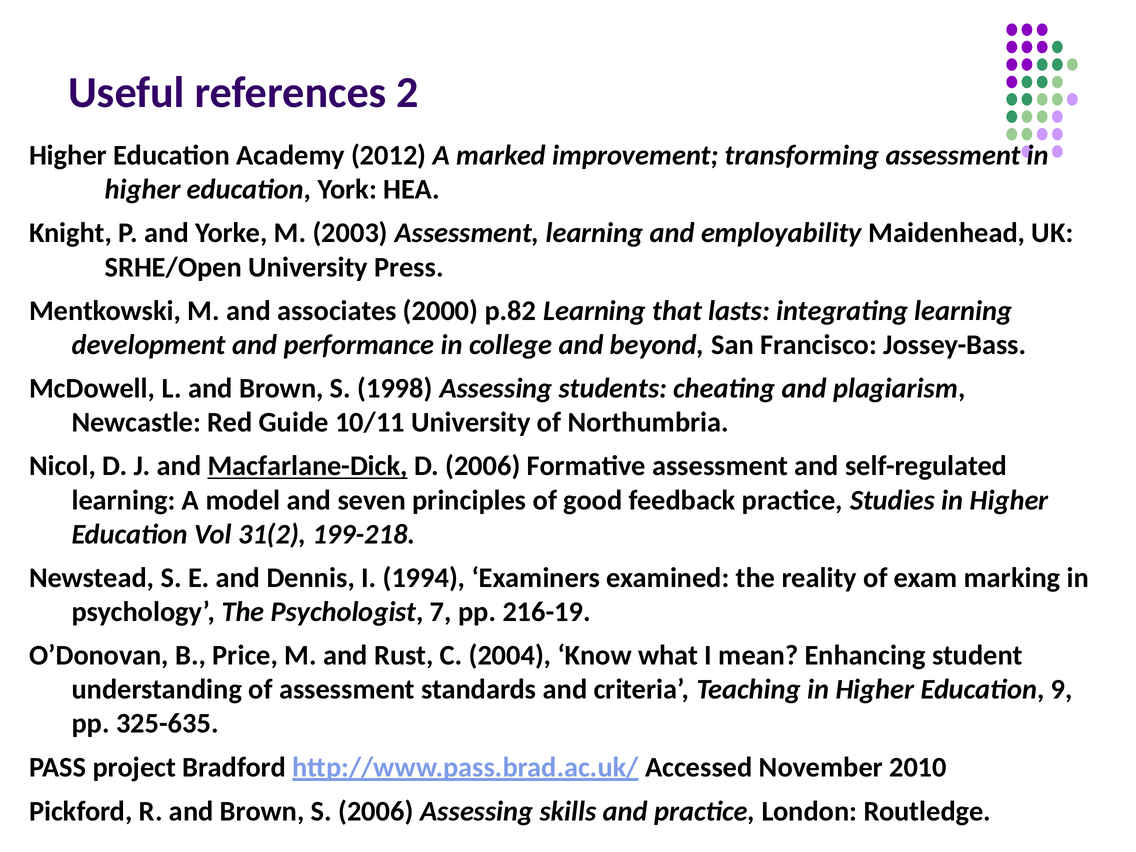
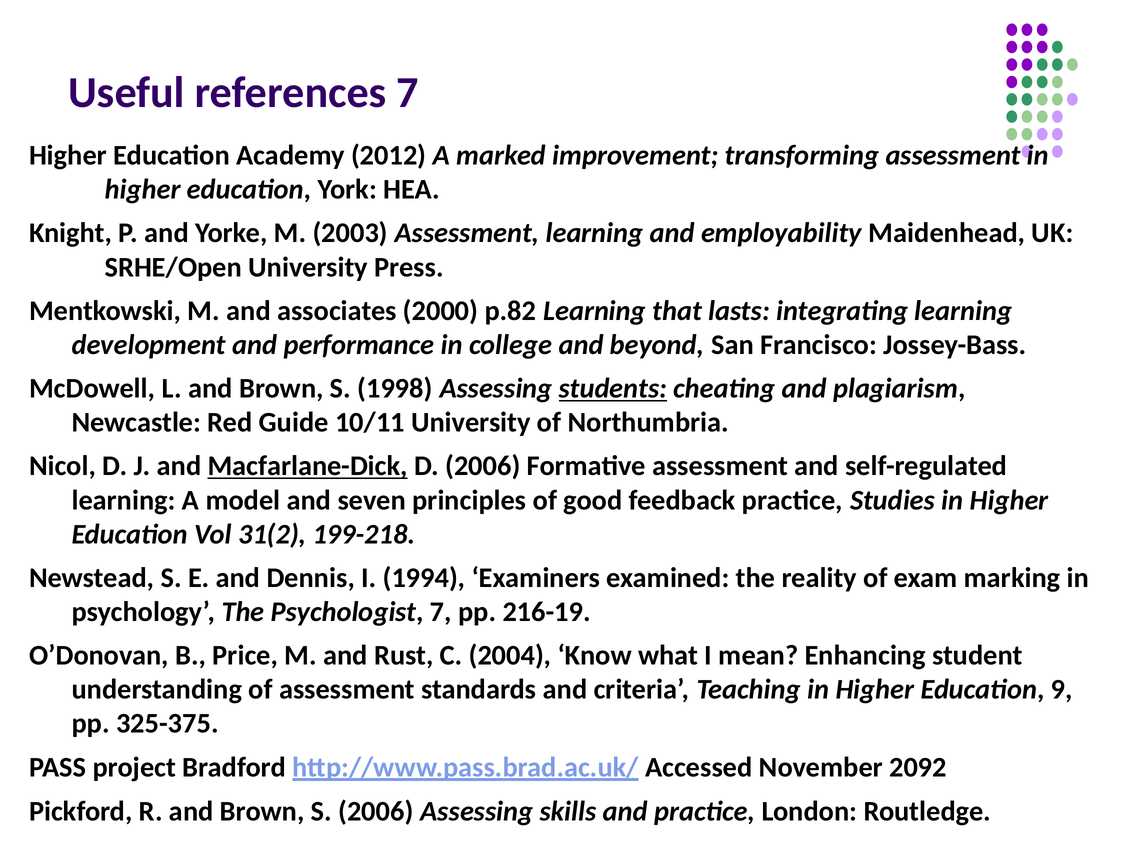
references 2: 2 -> 7
students underline: none -> present
325-635: 325-635 -> 325-375
2010: 2010 -> 2092
